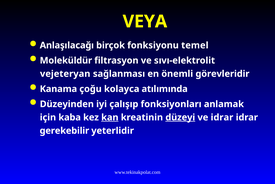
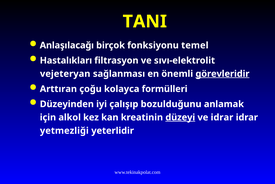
VEYA: VEYA -> TANI
Moleküldür: Moleküldür -> Hastalıkları
görevleridir underline: none -> present
Kanama: Kanama -> Arttıran
atılımında: atılımında -> formülleri
fonksiyonları: fonksiyonları -> bozulduğunu
kaba: kaba -> alkol
kan underline: present -> none
gerekebilir: gerekebilir -> yetmezliği
